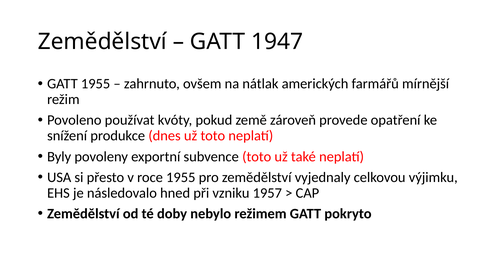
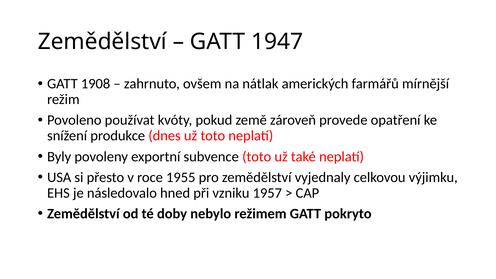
GATT 1955: 1955 -> 1908
